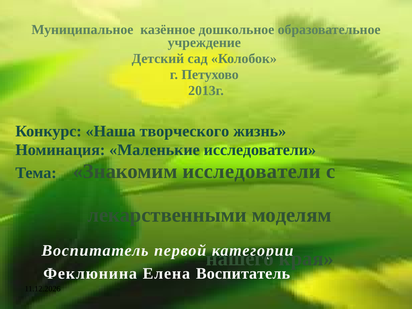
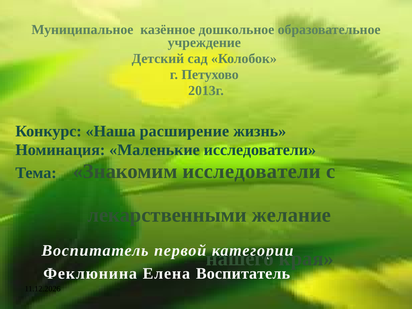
творческого: творческого -> расширение
моделям: моделям -> желание
